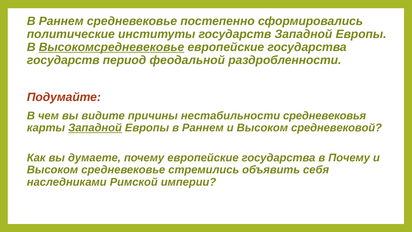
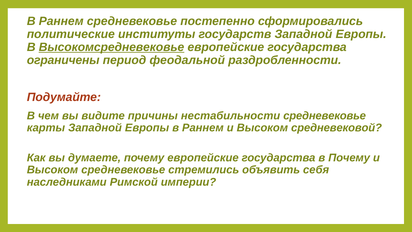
государств at (63, 60): государств -> ограничены
нестабильности средневековья: средневековья -> средневековье
Западной at (95, 128) underline: present -> none
